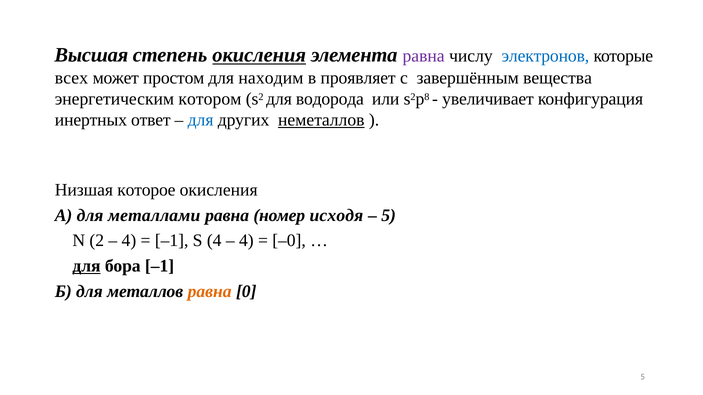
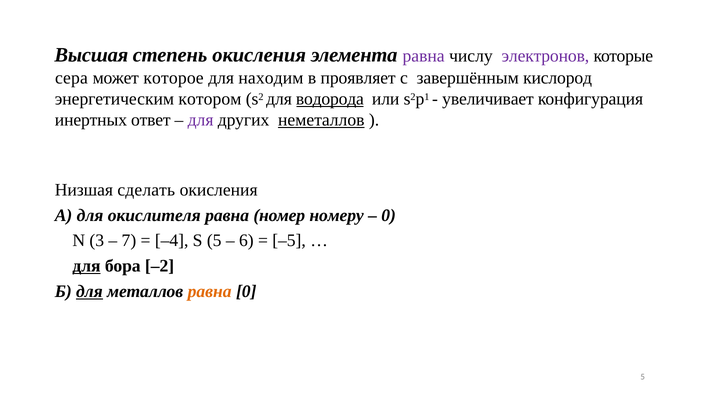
окисления at (259, 55) underline: present -> none
электронов colour: blue -> purple
всех: всех -> сера
простом: простом -> которое
вещества: вещества -> кислород
водорода underline: none -> present
8: 8 -> 1
для at (201, 120) colour: blue -> purple
которое: которое -> сделать
металлами: металлами -> окислителя
исходя: исходя -> номеру
5 at (389, 216): 5 -> 0
N 2: 2 -> 3
4 at (129, 241): 4 -> 7
–1 at (172, 241): –1 -> –4
S 4: 4 -> 5
4 at (246, 241): 4 -> 6
–0: –0 -> –5
бора –1: –1 -> –2
для at (89, 292) underline: none -> present
